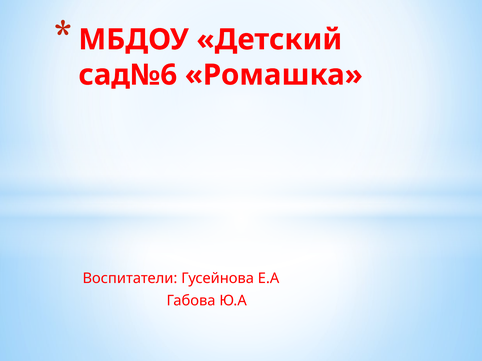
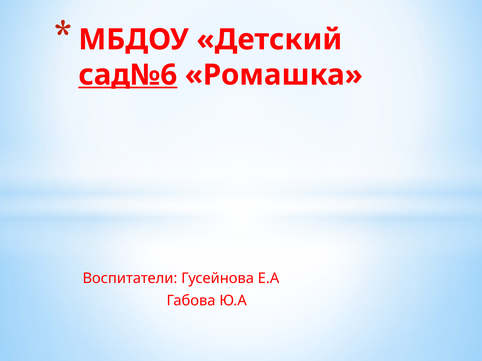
сад№6 underline: none -> present
